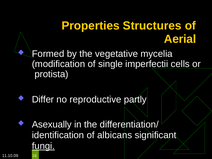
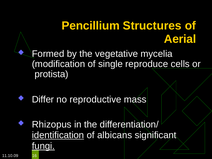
Properties: Properties -> Pencillium
imperfectii: imperfectii -> reproduce
partly: partly -> mass
Asexually: Asexually -> Rhizopus
identification underline: none -> present
